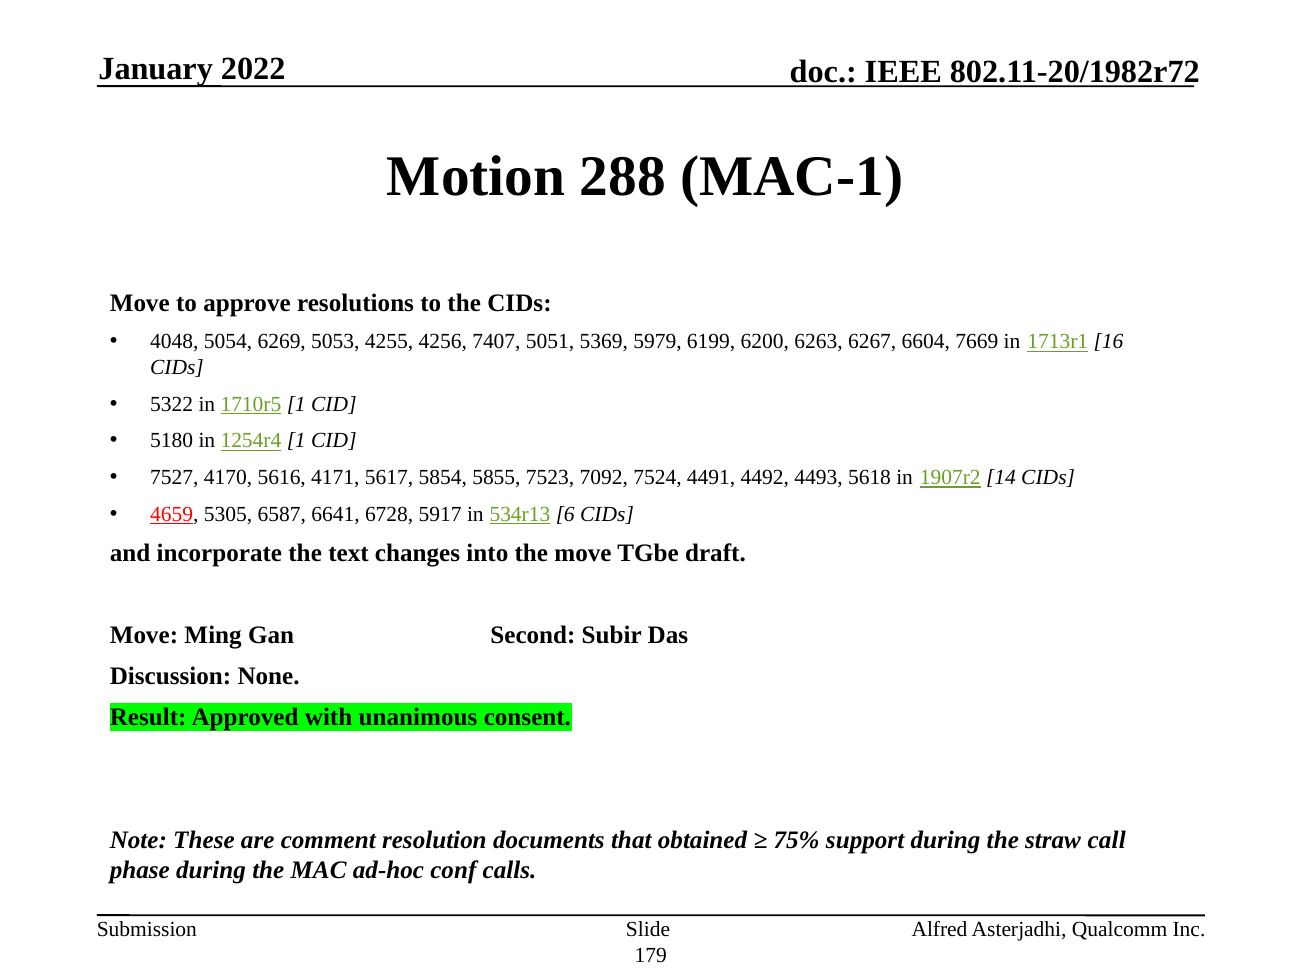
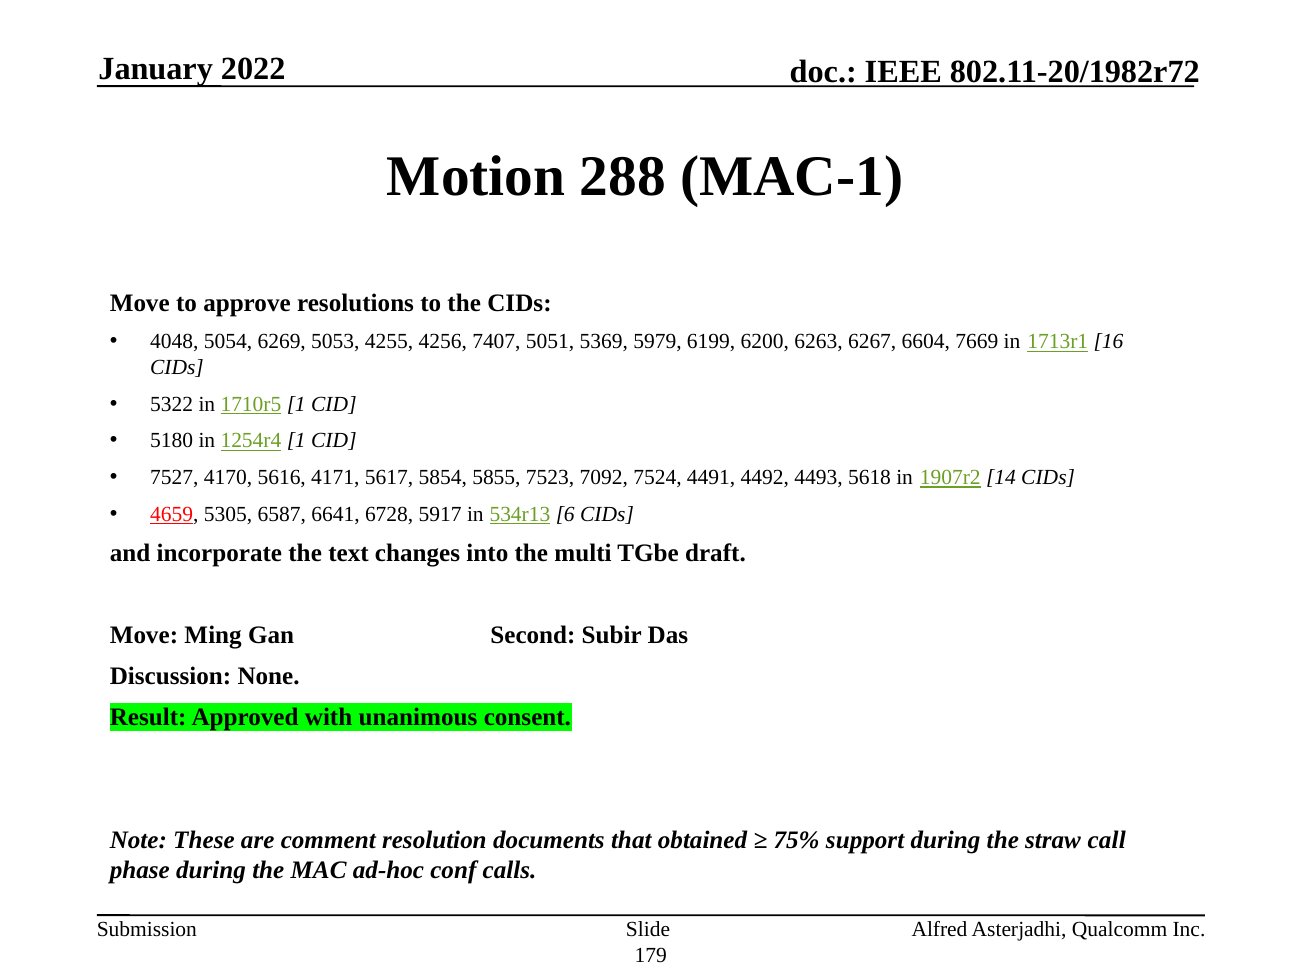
the move: move -> multi
